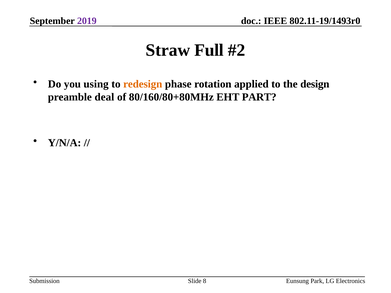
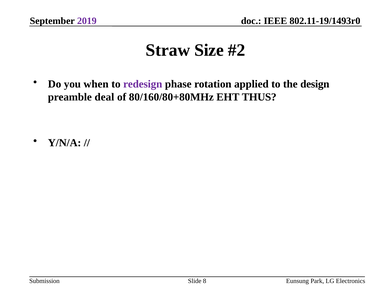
Full: Full -> Size
using: using -> when
redesign colour: orange -> purple
PART: PART -> THUS
